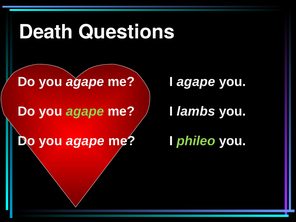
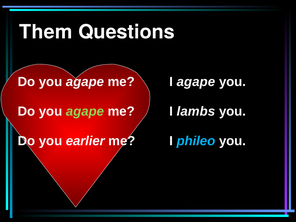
Death: Death -> Them
agape at (85, 141): agape -> earlier
phileo colour: light green -> light blue
